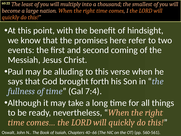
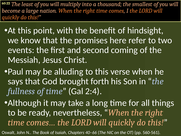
7:4: 7:4 -> 2:4
